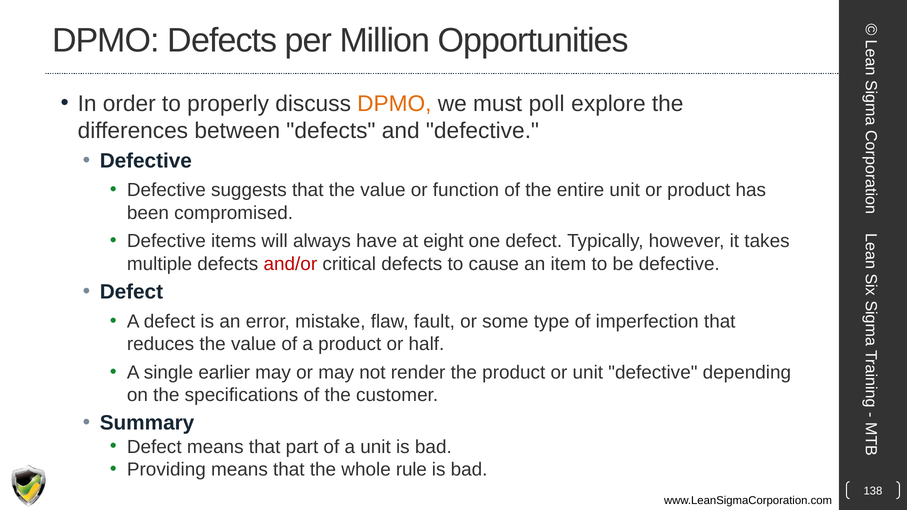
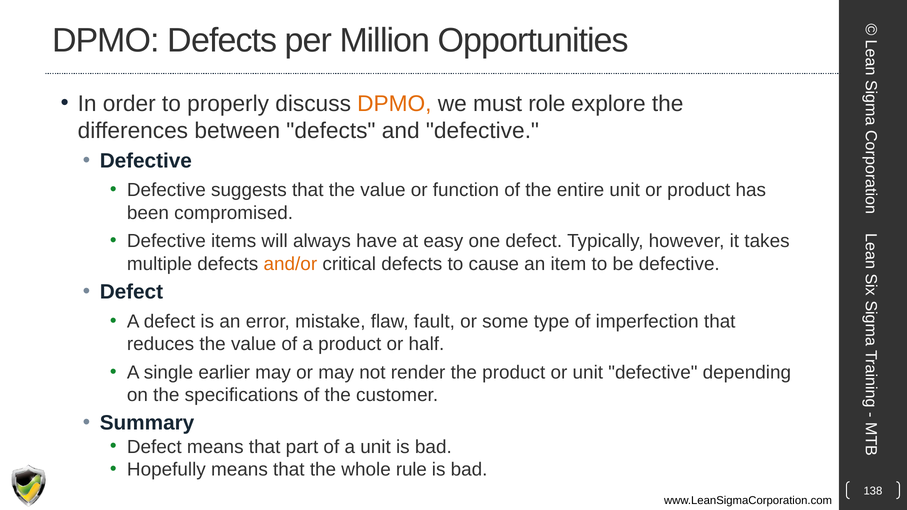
poll: poll -> role
eight: eight -> easy
and/or colour: red -> orange
Providing: Providing -> Hopefully
